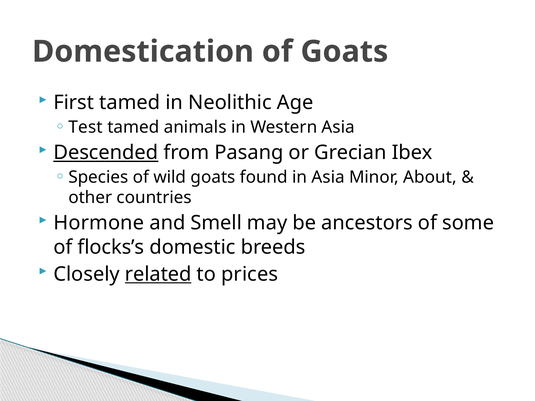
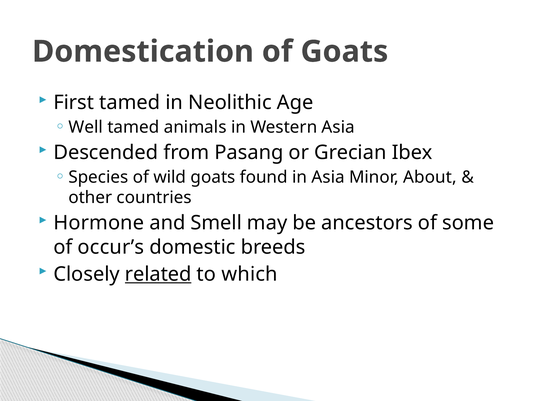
Test: Test -> Well
Descended underline: present -> none
flocks’s: flocks’s -> occur’s
prices: prices -> which
